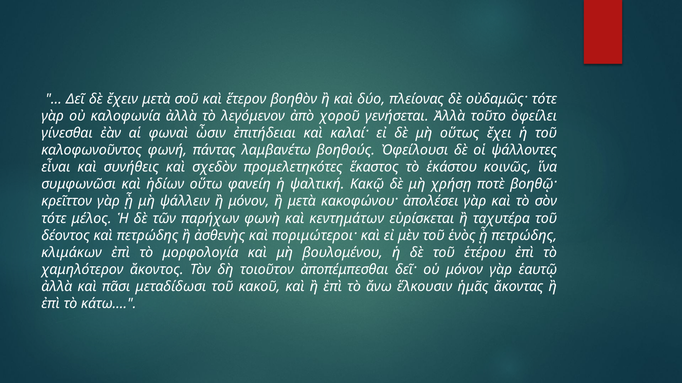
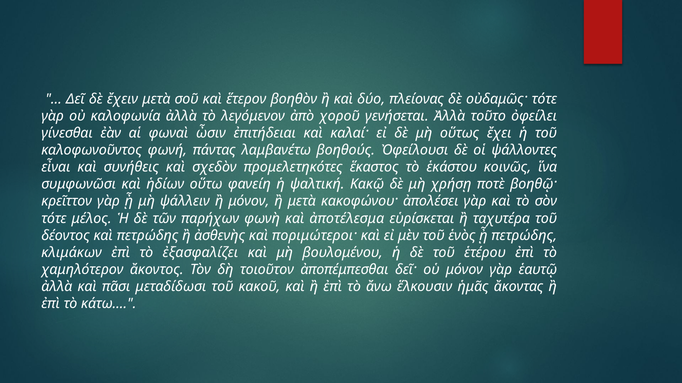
κεντημάτων: κεντημάτων -> ἀποτέλεσμα
μορφολογία: μορφολογία -> ἐξασφαλίζει
